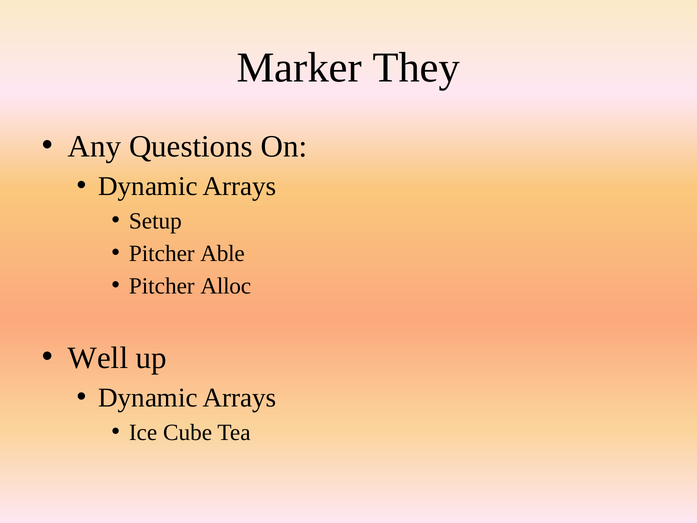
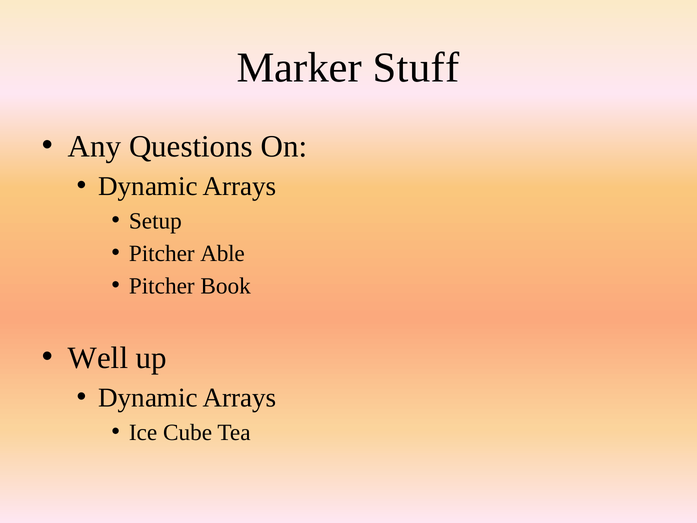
They: They -> Stuff
Alloc: Alloc -> Book
